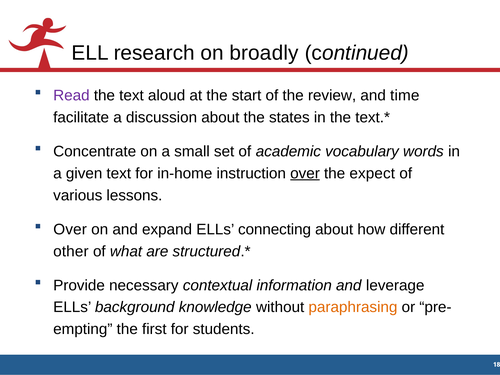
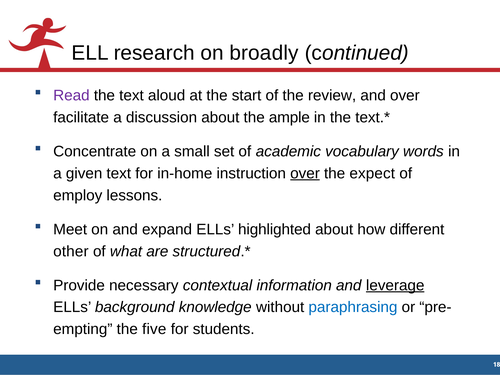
and time: time -> over
states: states -> ample
various: various -> employ
Over at (70, 229): Over -> Meet
connecting: connecting -> highlighted
leverage underline: none -> present
paraphrasing colour: orange -> blue
first: first -> five
